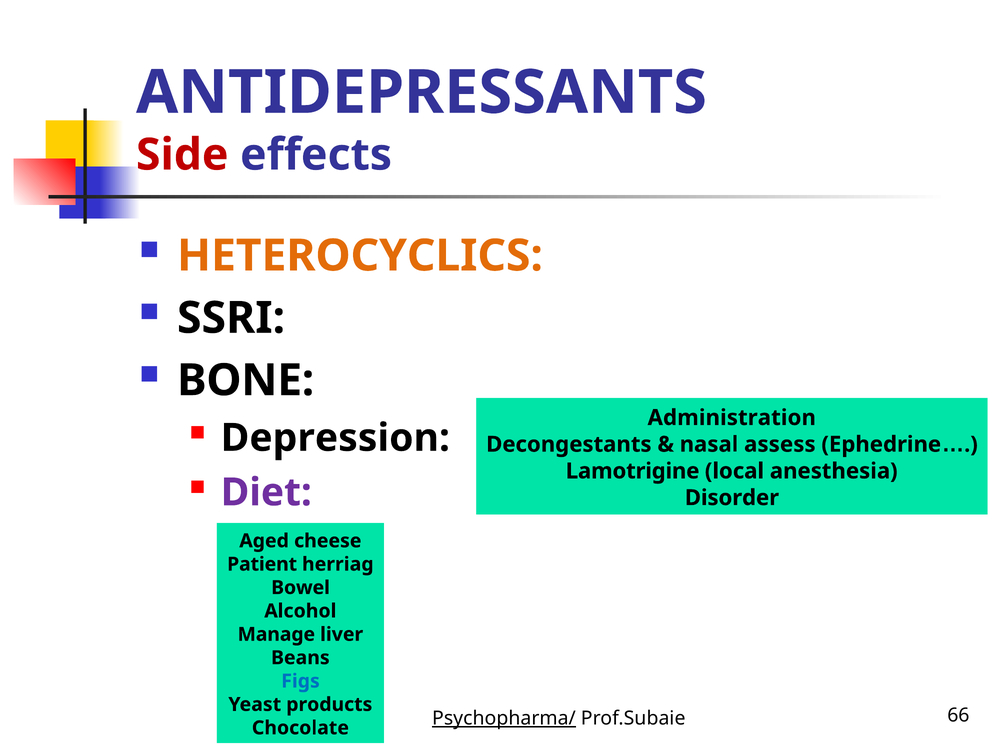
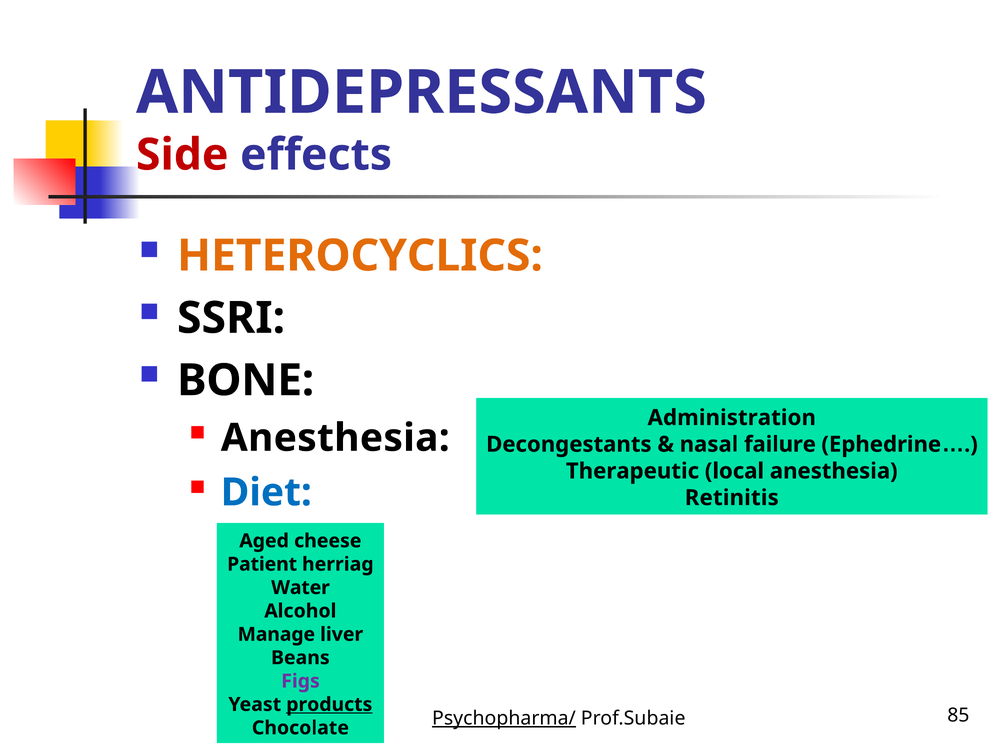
Depression at (335, 438): Depression -> Anesthesia
assess: assess -> failure
Lamotrigine: Lamotrigine -> Therapeutic
Diet colour: purple -> blue
Disorder: Disorder -> Retinitis
Bowel: Bowel -> Water
Figs colour: blue -> purple
products underline: none -> present
66: 66 -> 85
